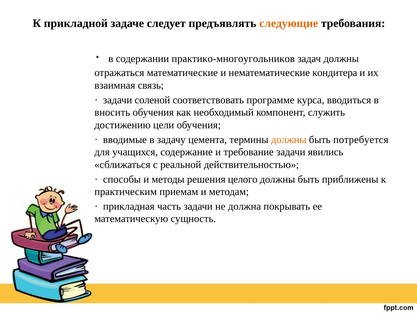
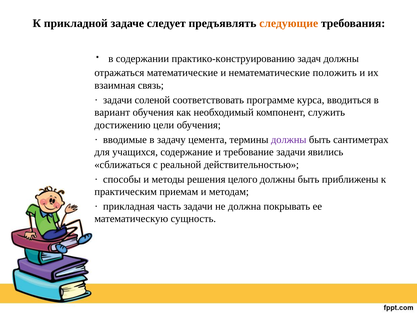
практико-многоугольников: практико-многоугольников -> практико-конструированию
кондитера: кондитера -> положить
вносить: вносить -> вариант
должны at (289, 139) colour: orange -> purple
потребуется: потребуется -> сантиметрах
